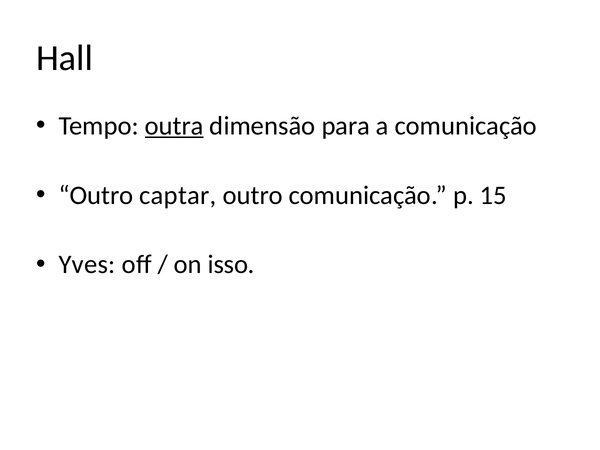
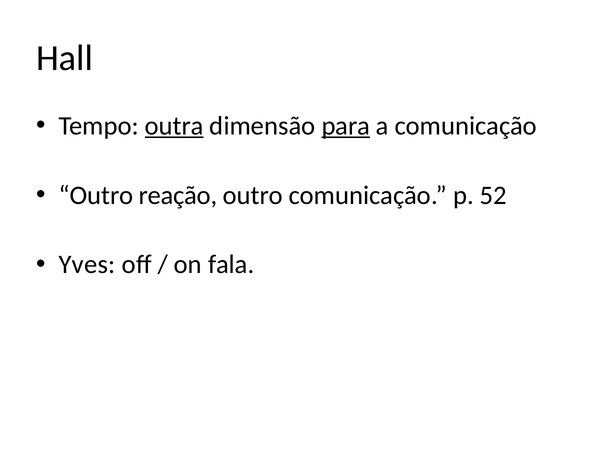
para underline: none -> present
captar: captar -> reação
15: 15 -> 52
isso: isso -> fala
